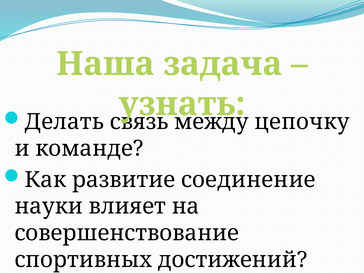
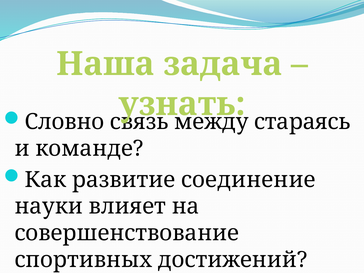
Делать: Делать -> Словно
цепочку: цепочку -> стараясь
